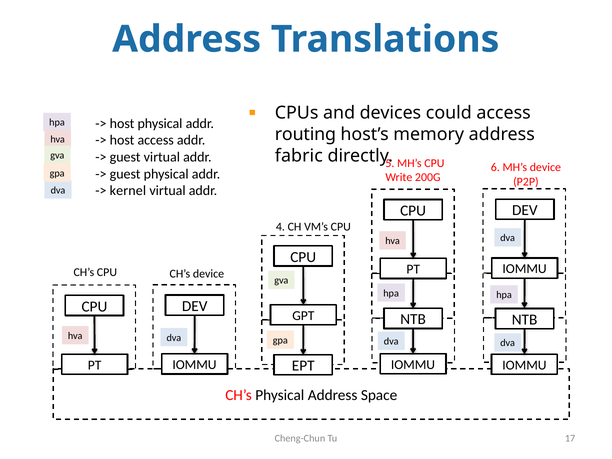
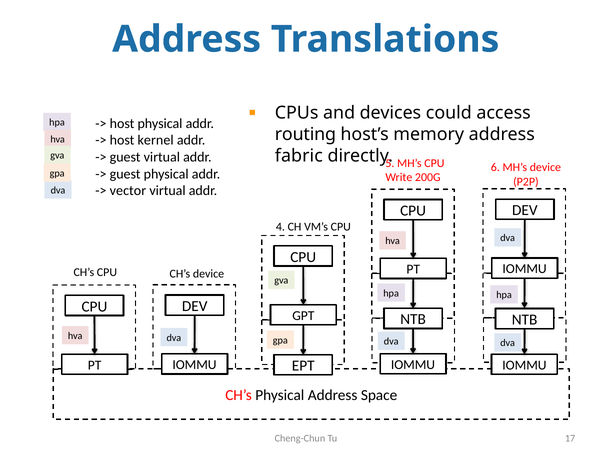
host access: access -> kernel
kernel: kernel -> vector
